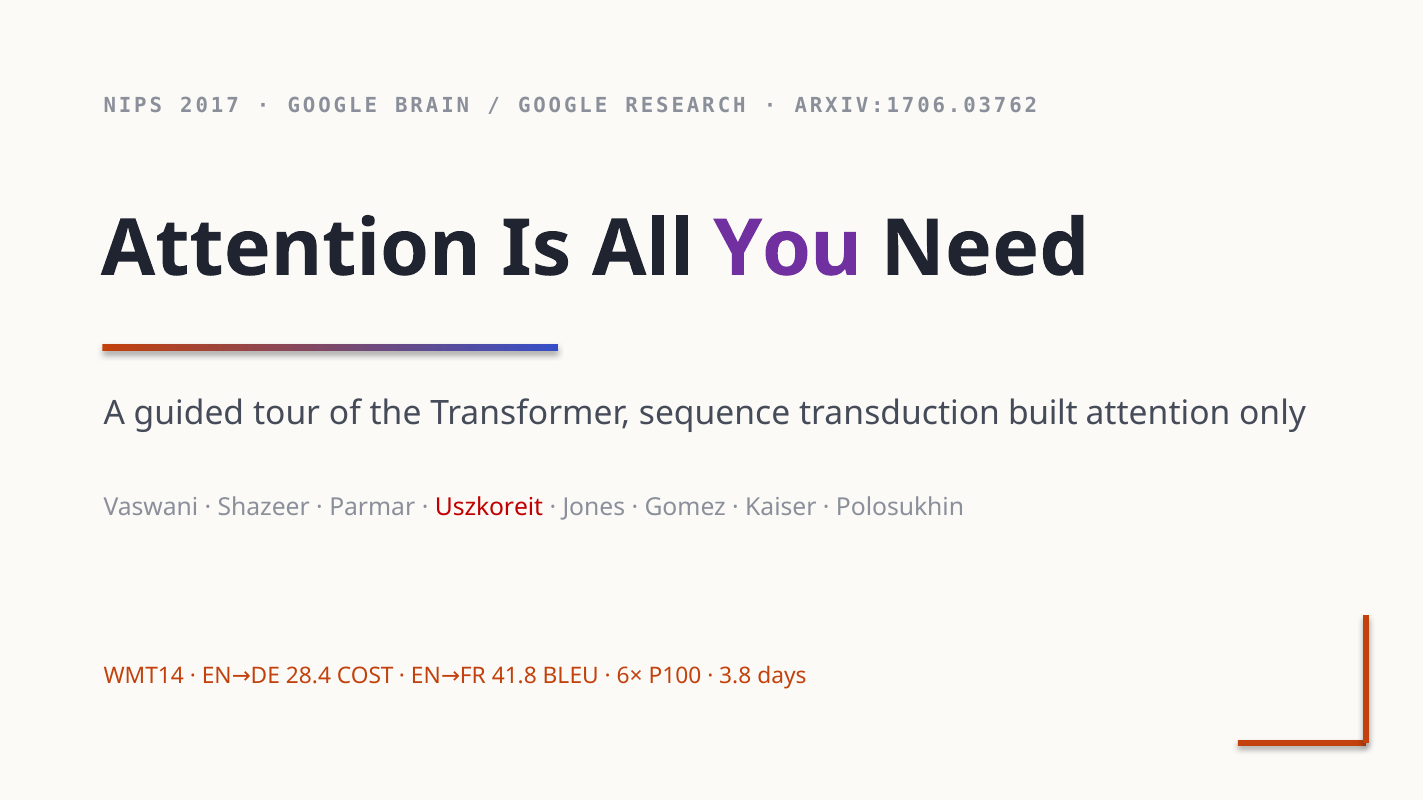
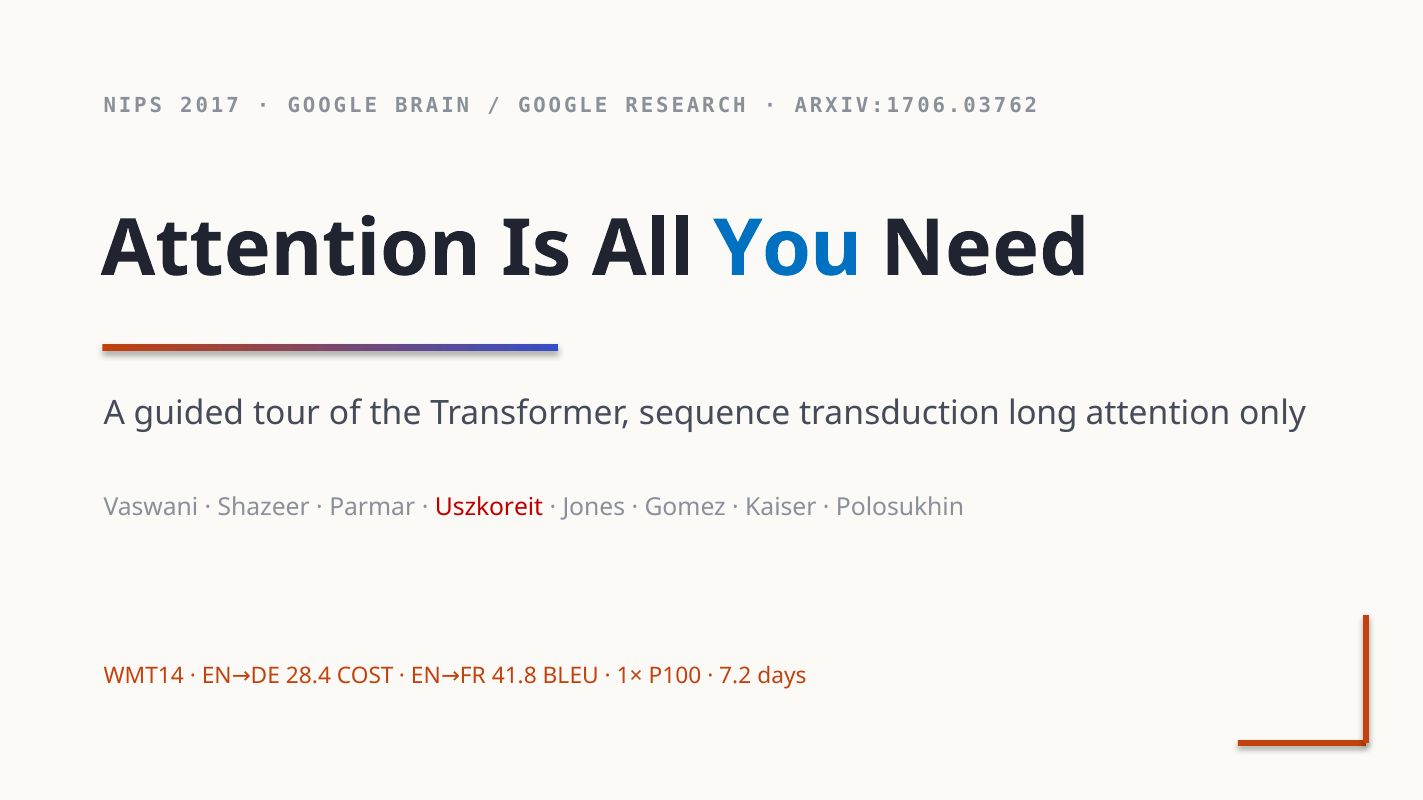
You colour: purple -> blue
built: built -> long
6×: 6× -> 1×
3.8: 3.8 -> 7.2
